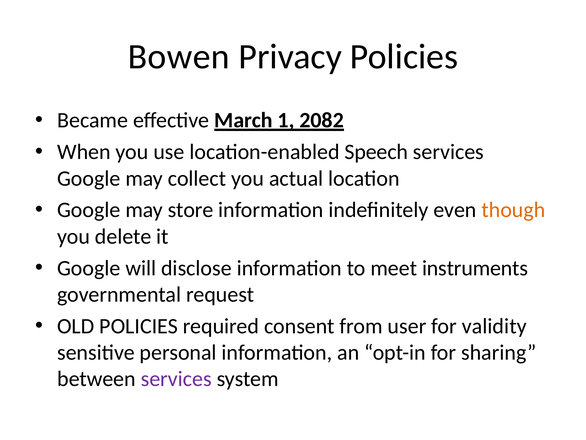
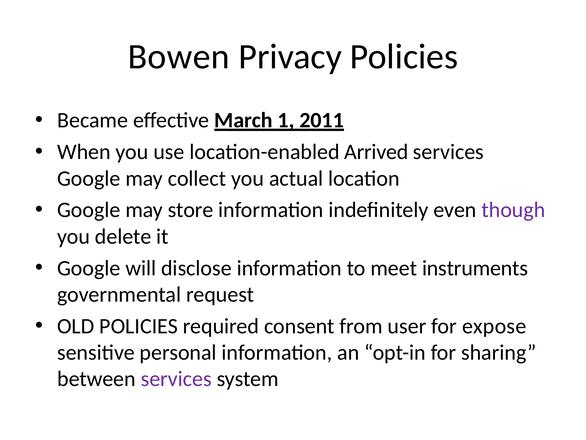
2082: 2082 -> 2011
Speech: Speech -> Arrived
though colour: orange -> purple
validity: validity -> expose
